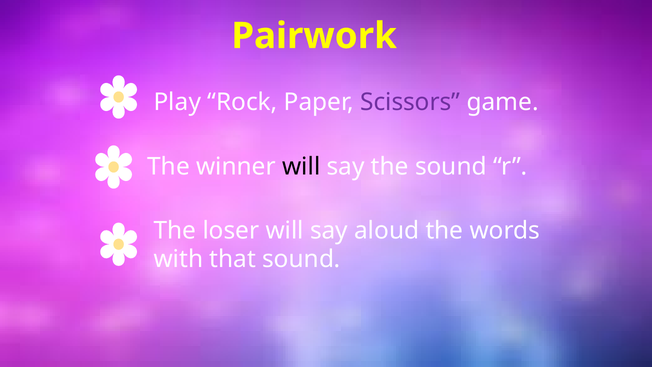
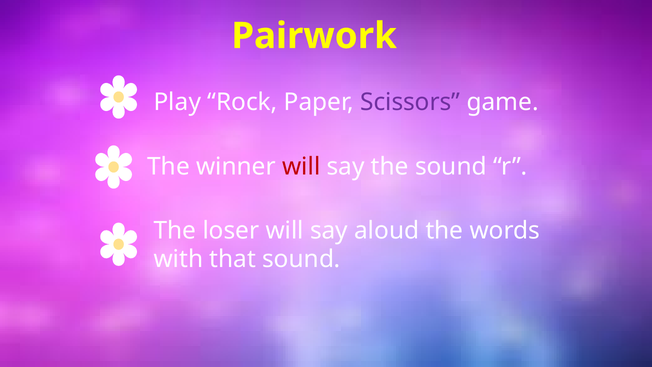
will at (301, 166) colour: black -> red
